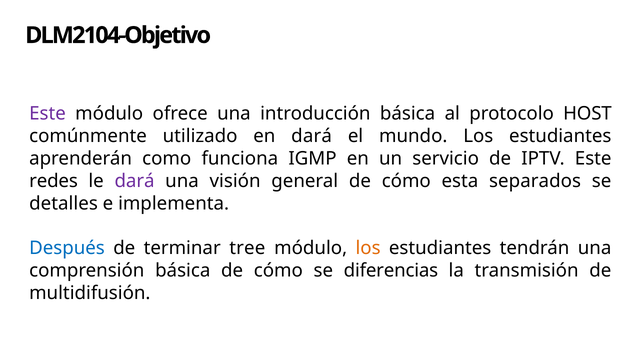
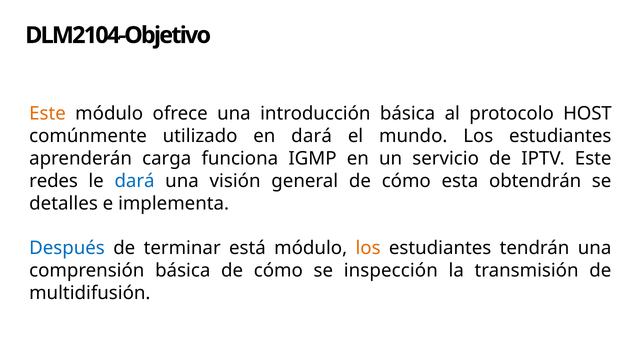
Este at (48, 113) colour: purple -> orange
como: como -> carga
dará at (135, 181) colour: purple -> blue
separados: separados -> obtendrán
tree: tree -> está
diferencias: diferencias -> inspección
